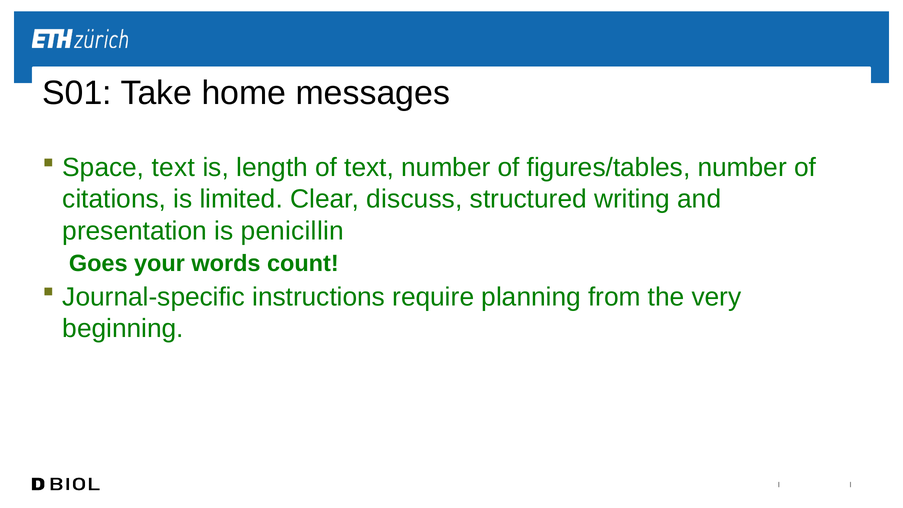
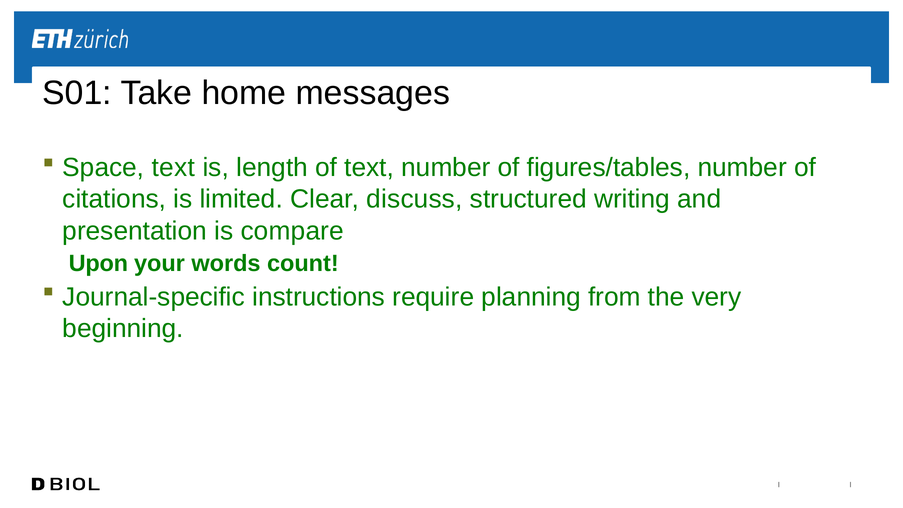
penicillin: penicillin -> compare
Goes: Goes -> Upon
